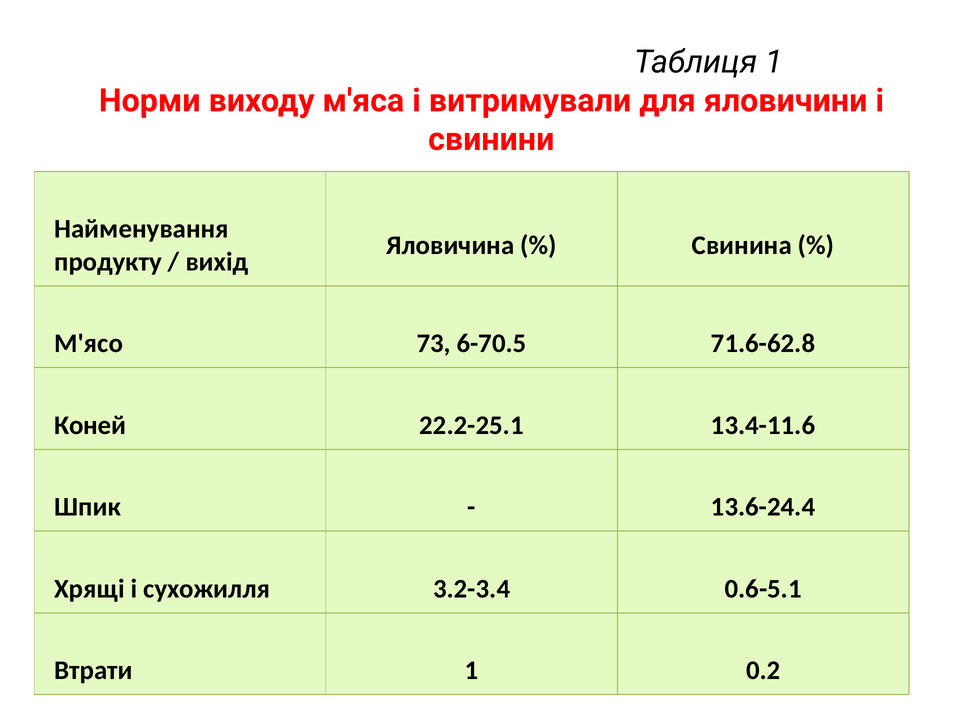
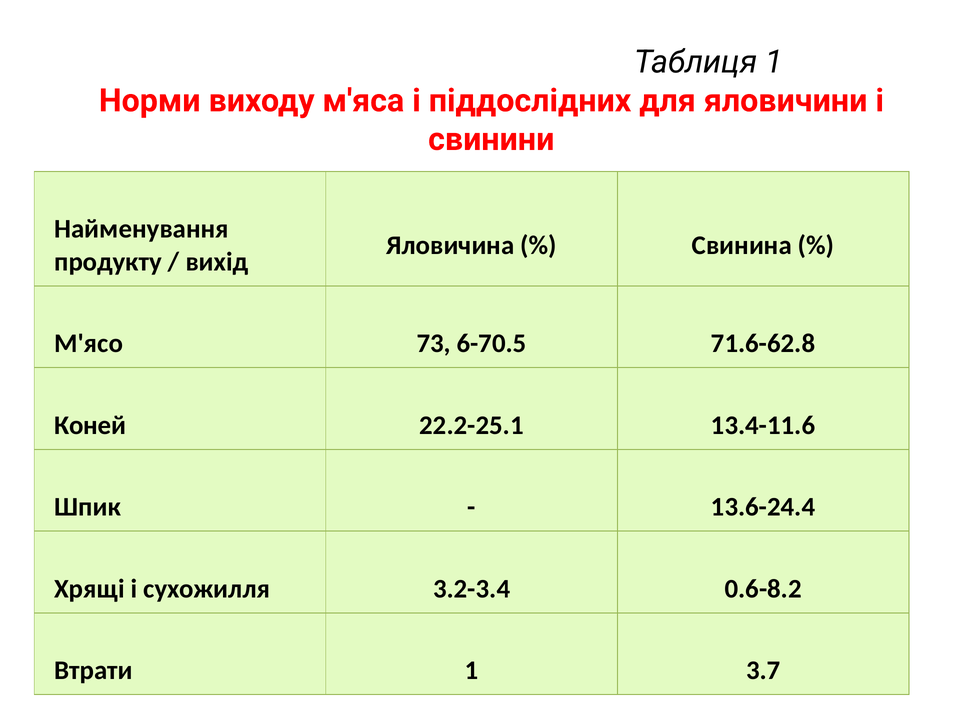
витримували: витримували -> піддослідних
0.6-5.1: 0.6-5.1 -> 0.6-8.2
0.2: 0.2 -> 3.7
